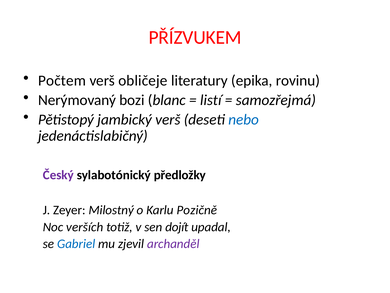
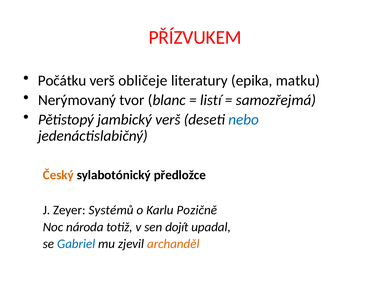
Počtem: Počtem -> Počátku
rovinu: rovinu -> matku
bozi: bozi -> tvor
Český colour: purple -> orange
předložky: předložky -> předložce
Milostný: Milostný -> Systémů
verších: verších -> národa
archanděl colour: purple -> orange
